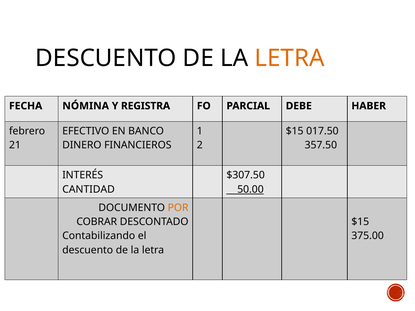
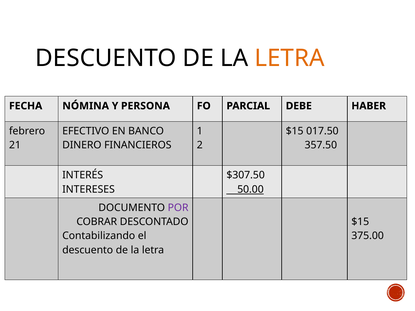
REGISTRA: REGISTRA -> PERSONA
CANTIDAD: CANTIDAD -> INTERESES
POR colour: orange -> purple
